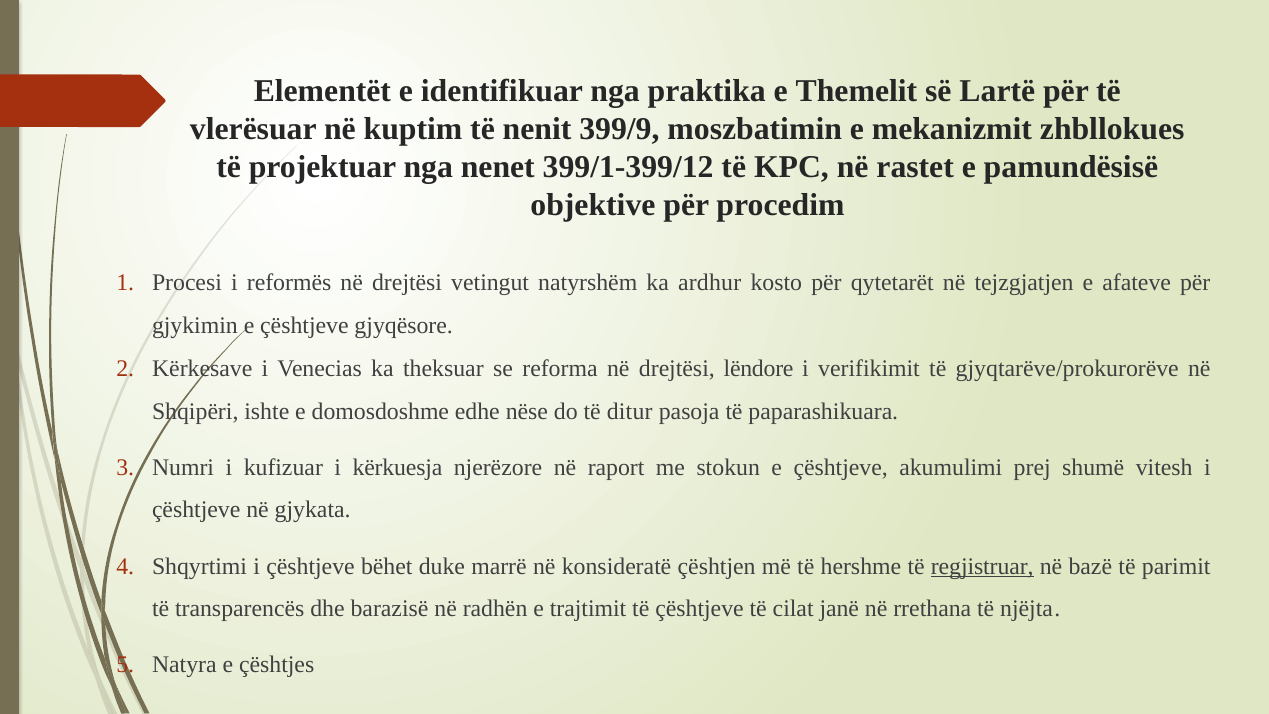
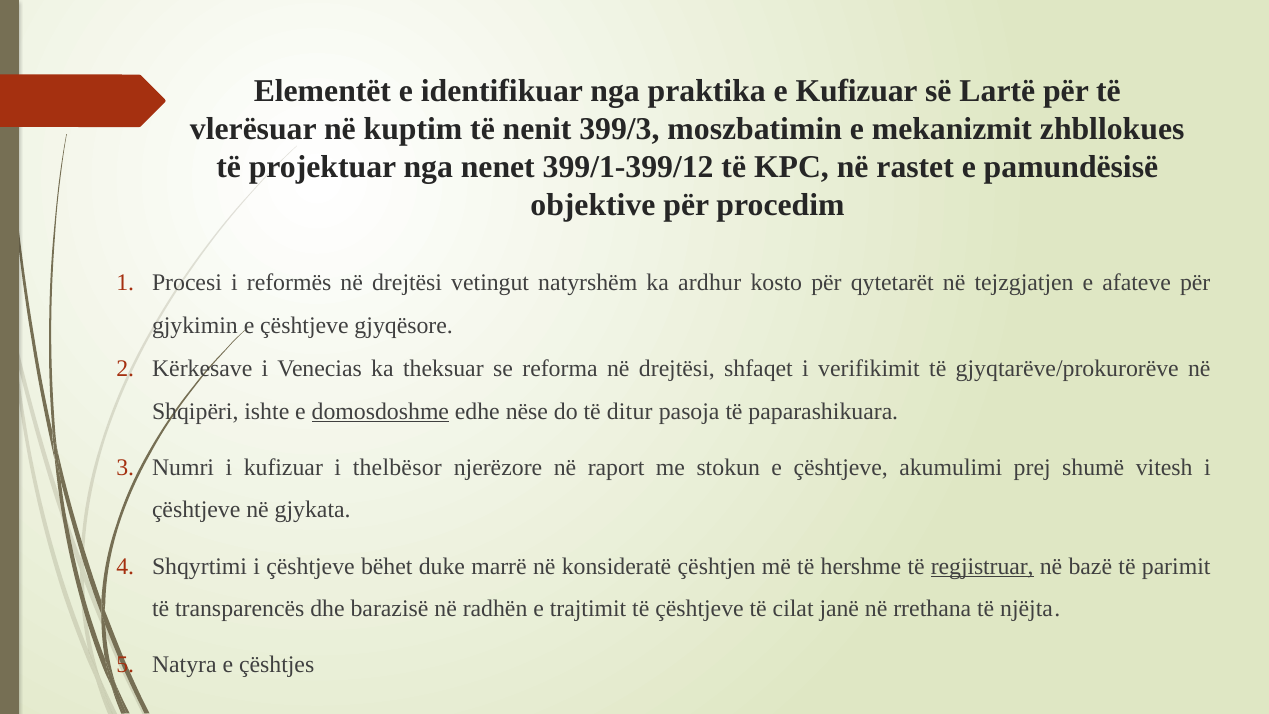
e Themelit: Themelit -> Kufizuar
399/9: 399/9 -> 399/3
lëndore: lëndore -> shfaqet
domosdoshme underline: none -> present
kërkuesja: kërkuesja -> thelbësor
